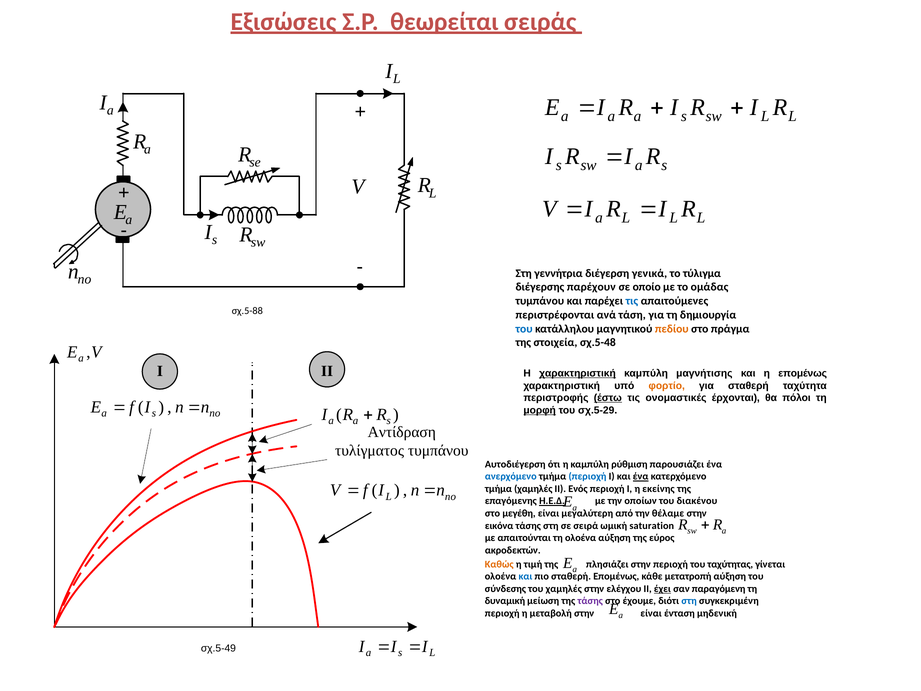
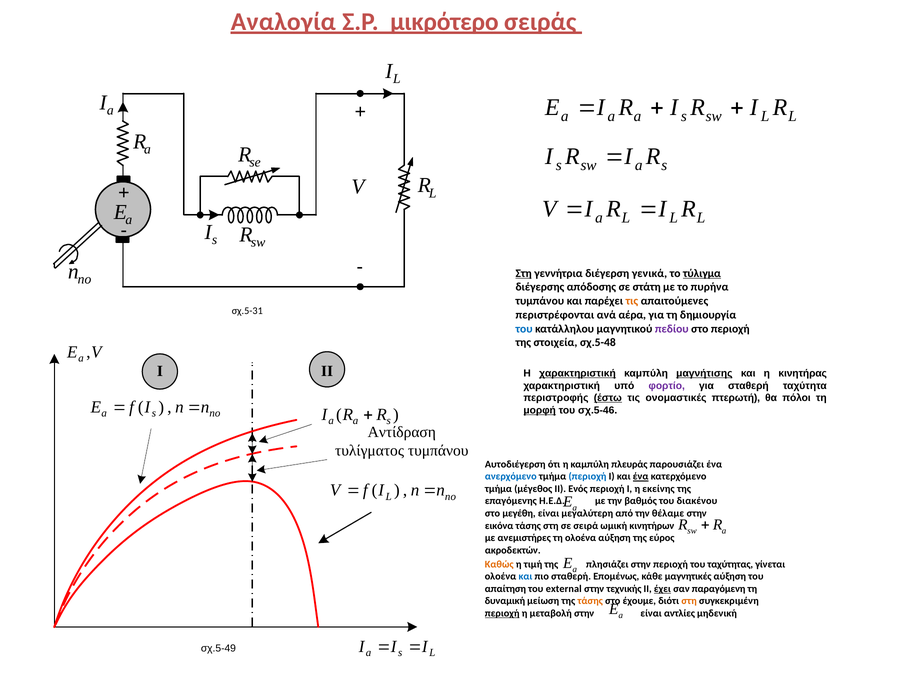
Εξισώσεις: Εξισώσεις -> Αναλογία
θεωρείται: θεωρείται -> μικρότερο
Στη at (524, 273) underline: none -> present
τύλιγμα underline: none -> present
παρέχουν: παρέχουν -> απόδοσης
οποίο: οποίο -> στάτη
ομάδας: ομάδας -> πυρήνα
τις at (632, 301) colour: blue -> orange
σχ.5-88: σχ.5-88 -> σχ.5-31
τάση: τάση -> αέρα
πεδίου colour: orange -> purple
στο πράγμα: πράγμα -> περιοχή
μαγνήτισης underline: none -> present
η επομένως: επομένως -> κινητήρας
φορτίο colour: orange -> purple
έρχονται: έρχονται -> πτερωτή
σχ.5-29: σχ.5-29 -> σχ.5-46
ρύθμιση: ρύθμιση -> πλευράς
τμήμα χαμηλές: χαμηλές -> μέγεθος
Η.Ε.Δ underline: present -> none
οποίων: οποίων -> βαθμός
saturation: saturation -> κινητήρων
απαιτούνται: απαιτούνται -> ανεμιστήρες
μετατροπή: μετατροπή -> μαγνητικές
σύνδεσης: σύνδεσης -> απαίτηση
του χαμηλές: χαμηλές -> external
ελέγχου: ελέγχου -> τεχνικής
τάσης at (590, 601) colour: purple -> orange
στη at (689, 601) colour: blue -> orange
περιοχή at (502, 613) underline: none -> present
ένταση: ένταση -> αντλίες
